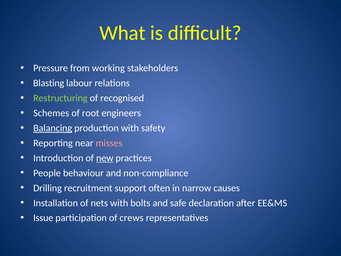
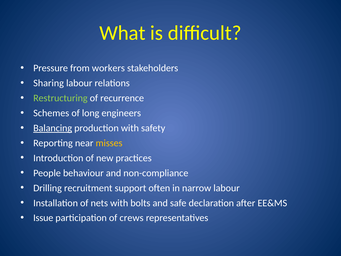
working: working -> workers
Blasting: Blasting -> Sharing
recognised: recognised -> recurrence
root: root -> long
misses colour: pink -> yellow
new underline: present -> none
narrow causes: causes -> labour
